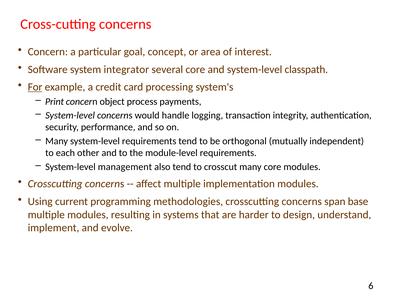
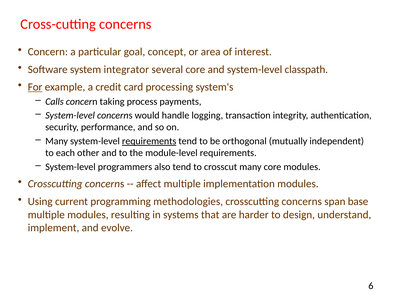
Print: Print -> Calls
object: object -> taking
requirements at (149, 141) underline: none -> present
management: management -> programmers
